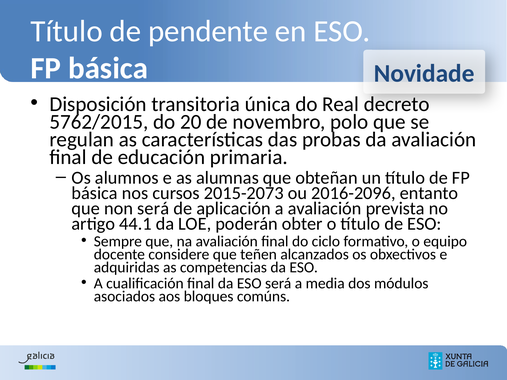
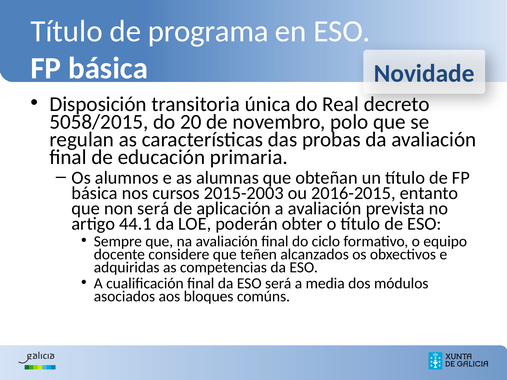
pendente: pendente -> programa
5762/2015: 5762/2015 -> 5058/2015
2015-2073: 2015-2073 -> 2015-2003
2016-2096: 2016-2096 -> 2016-2015
